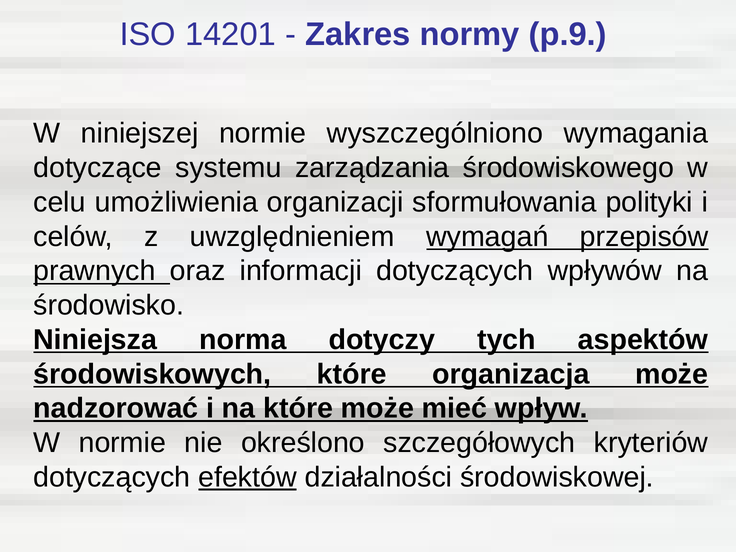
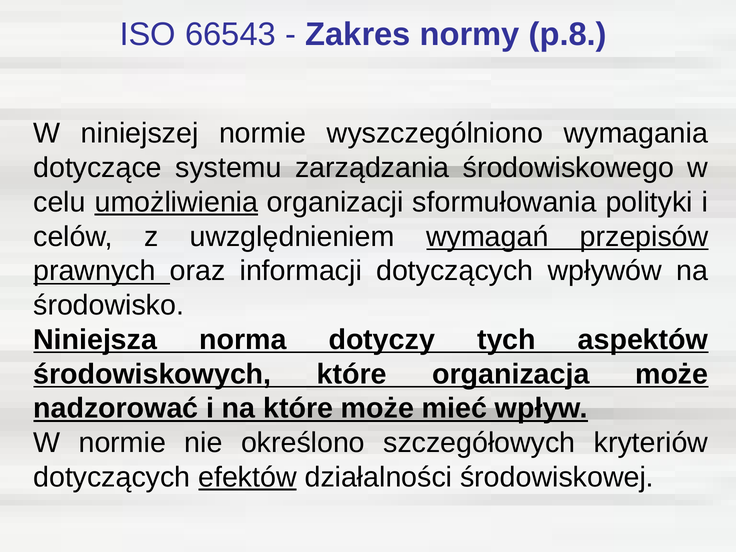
14201: 14201 -> 66543
p.9: p.9 -> p.8
umożliwienia underline: none -> present
